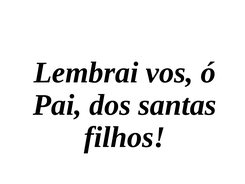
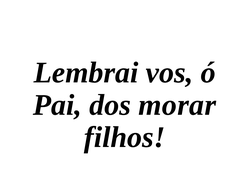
santas: santas -> morar
